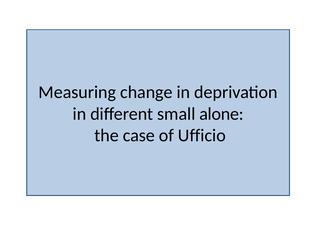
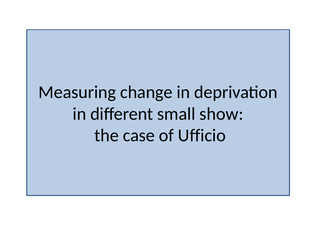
alone: alone -> show
